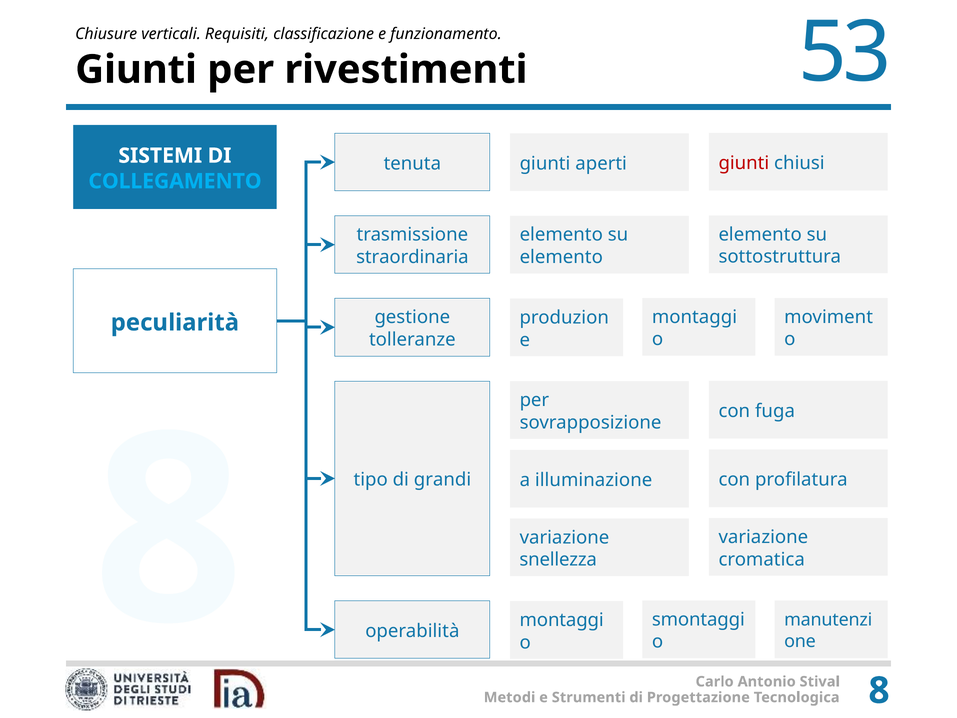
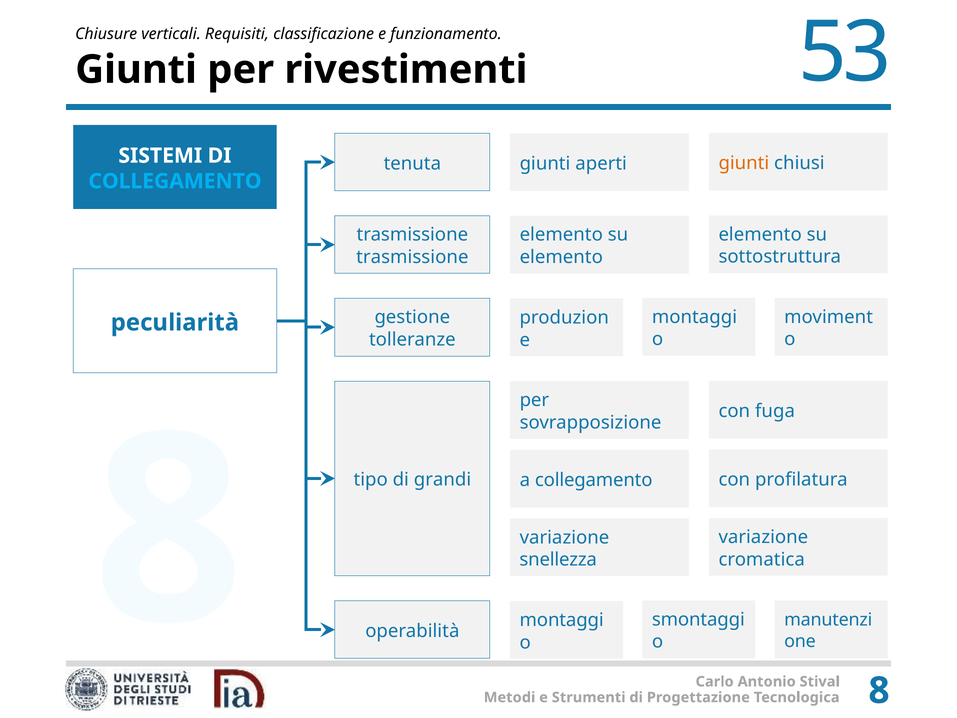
giunti at (744, 163) colour: red -> orange
straordinaria at (412, 257): straordinaria -> trasmissione
a illuminazione: illuminazione -> collegamento
